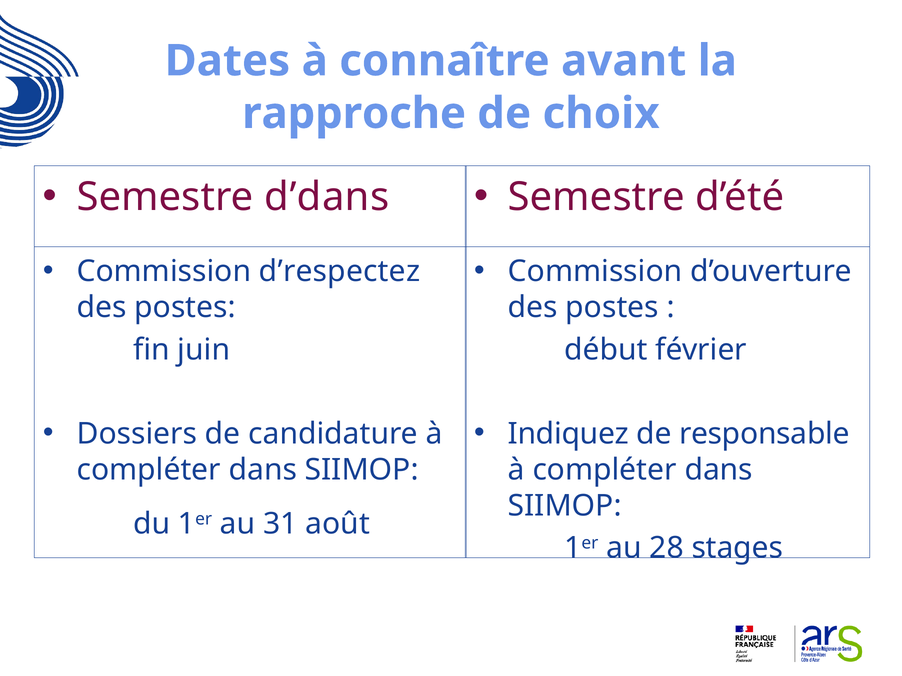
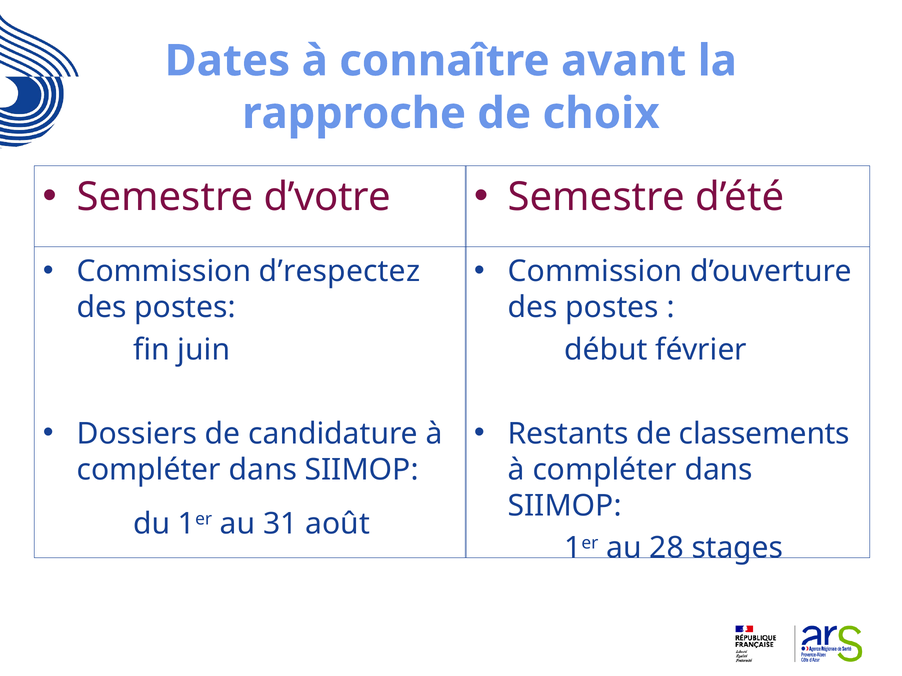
d’dans: d’dans -> d’votre
Indiquez: Indiquez -> Restants
responsable: responsable -> classements
